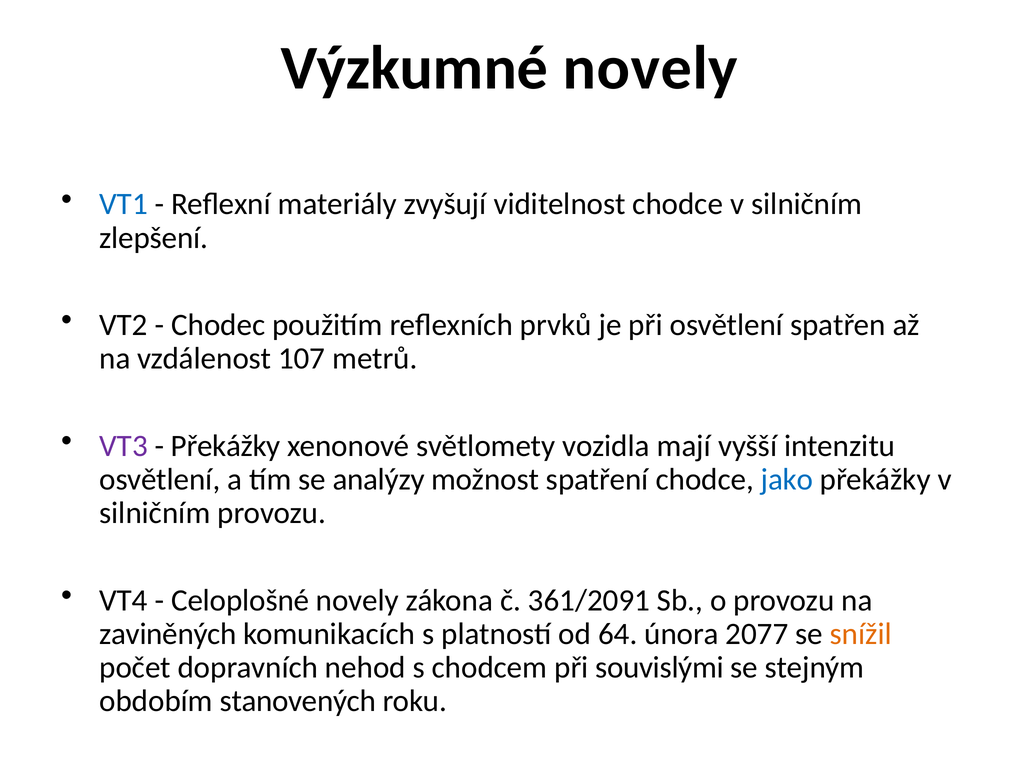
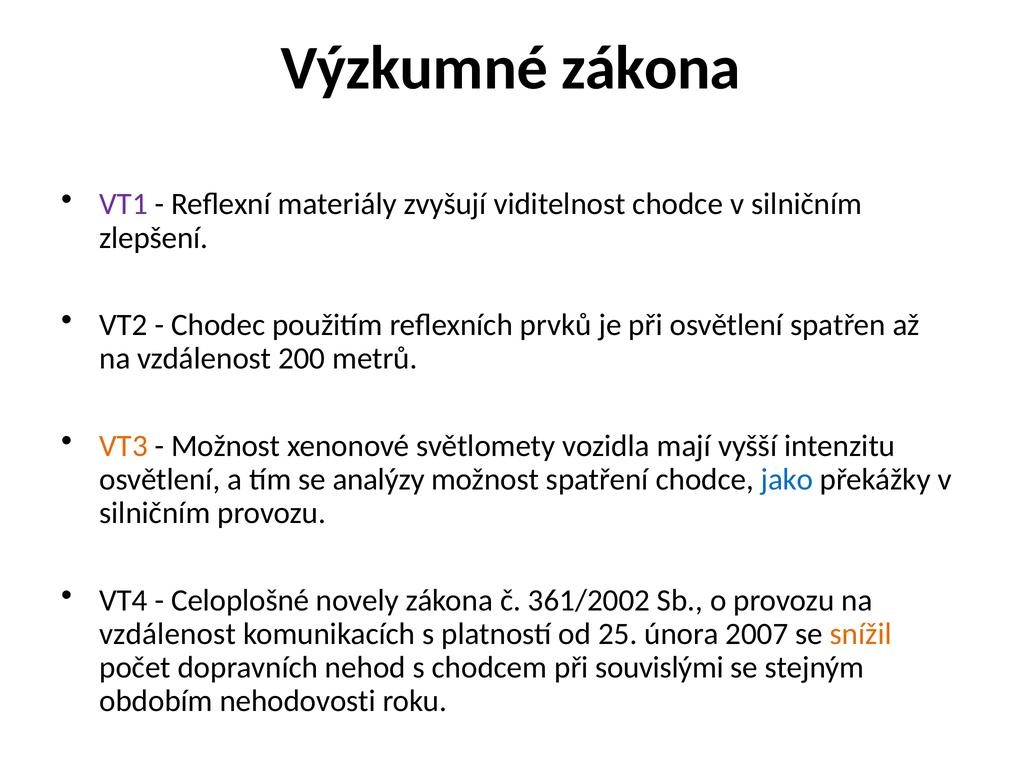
Výzkumné novely: novely -> zákona
VT1 colour: blue -> purple
107: 107 -> 200
VT3 colour: purple -> orange
Překážky at (226, 446): Překážky -> Možnost
361/2091: 361/2091 -> 361/2002
zaviněných at (168, 634): zaviněných -> vzdálenost
64: 64 -> 25
2077: 2077 -> 2007
stanovených: stanovených -> nehodovosti
